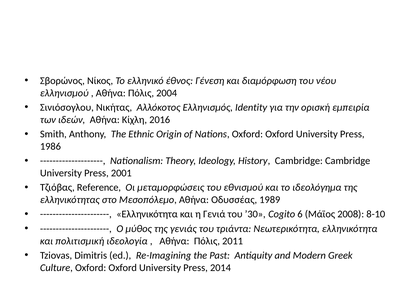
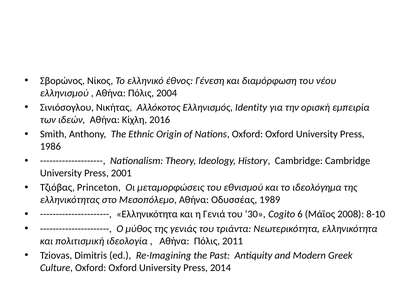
Reference: Reference -> Princeton
